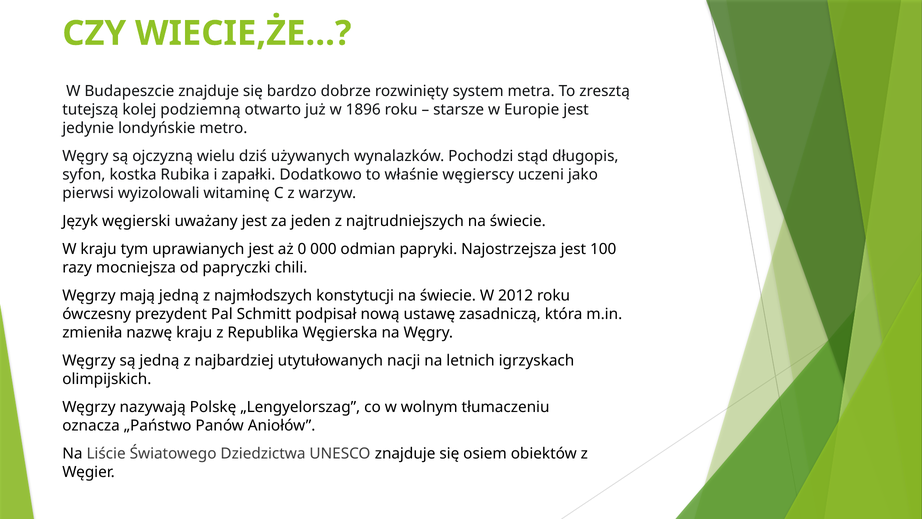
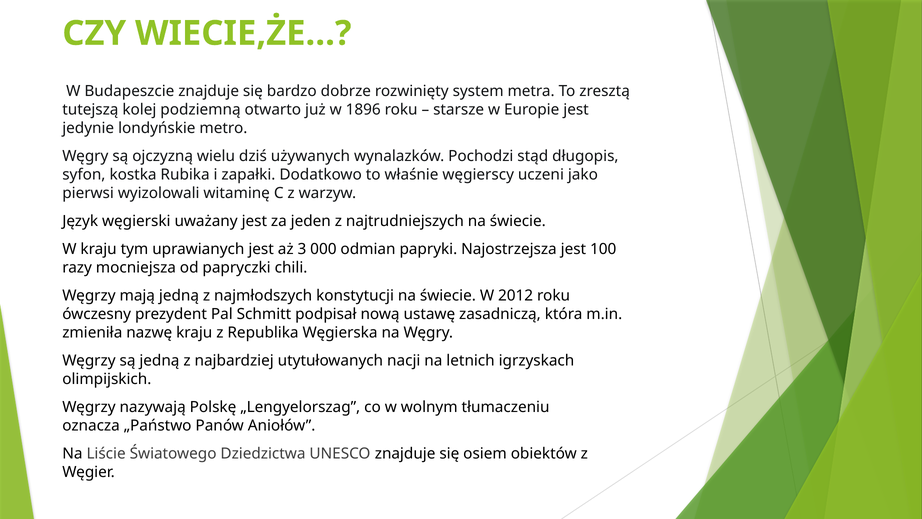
0: 0 -> 3
